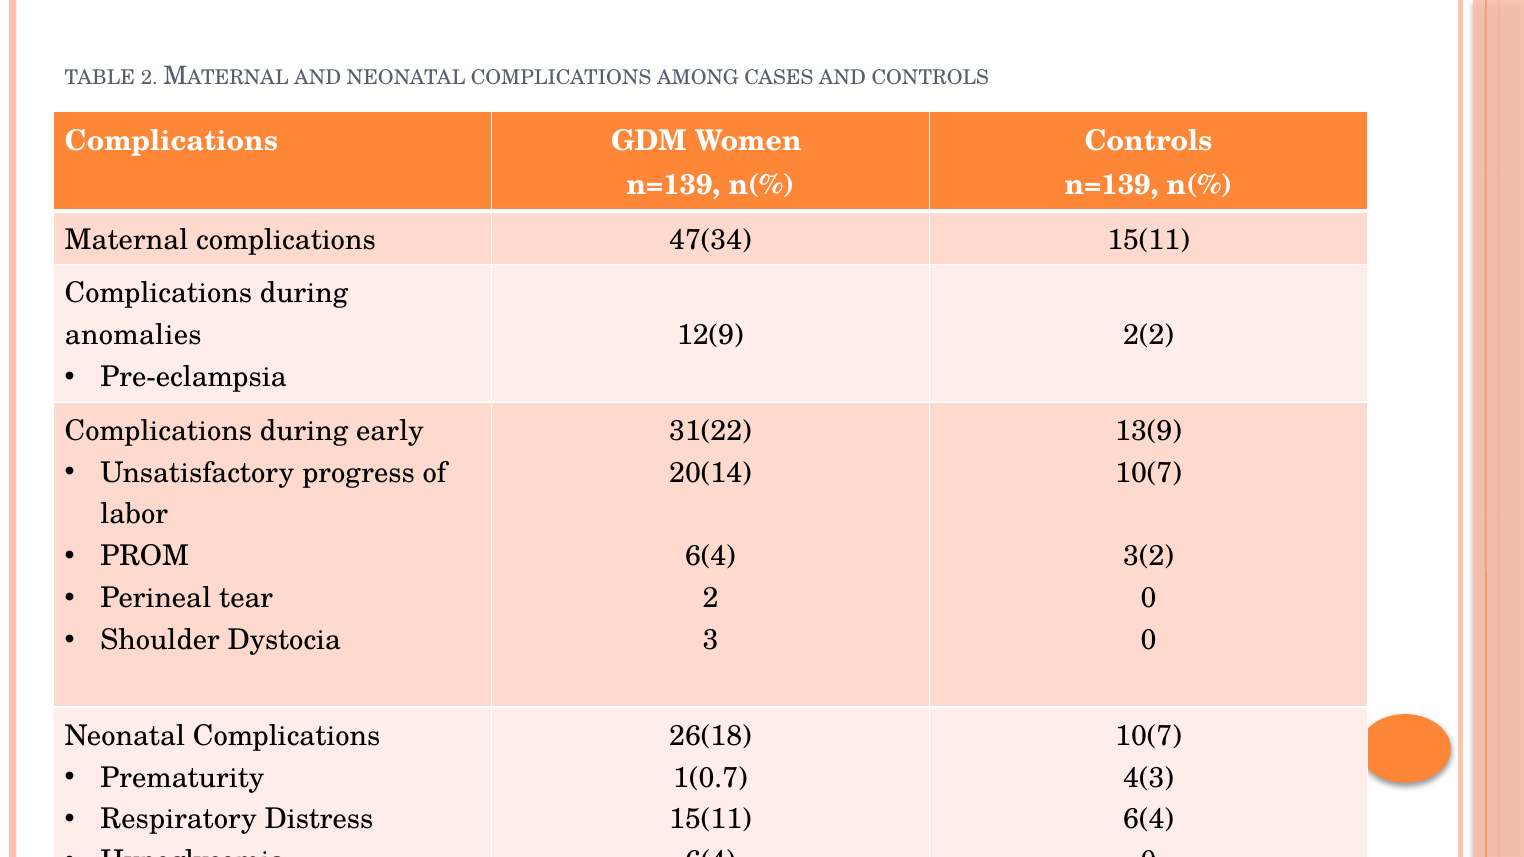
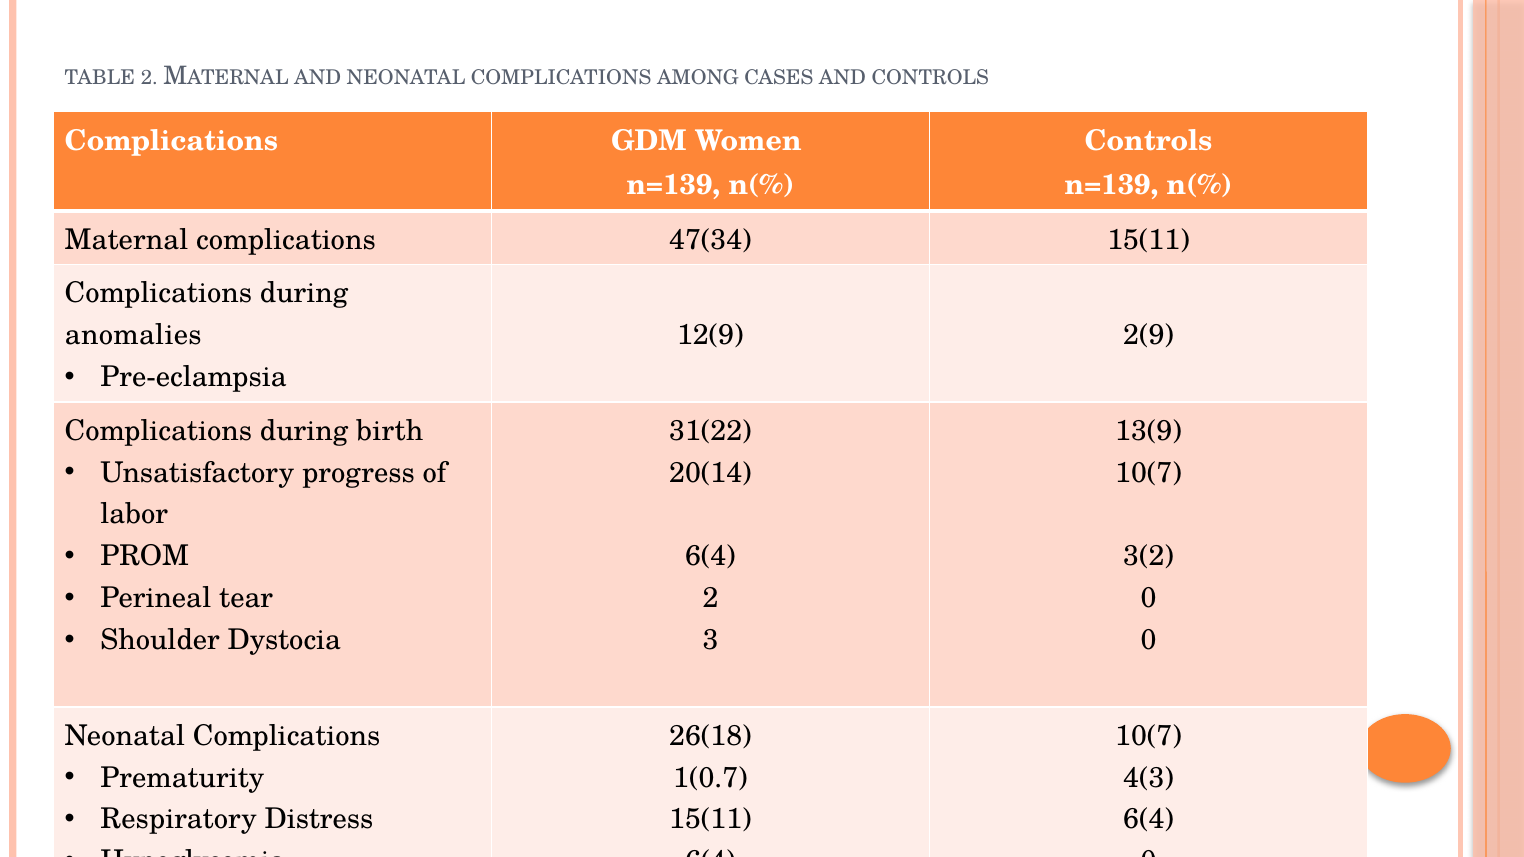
2(2: 2(2 -> 2(9
early: early -> birth
